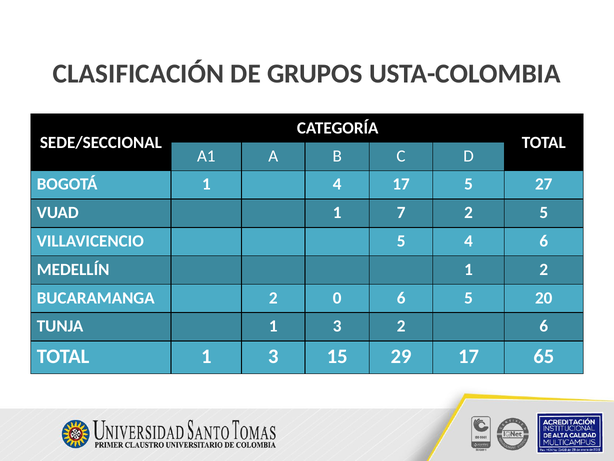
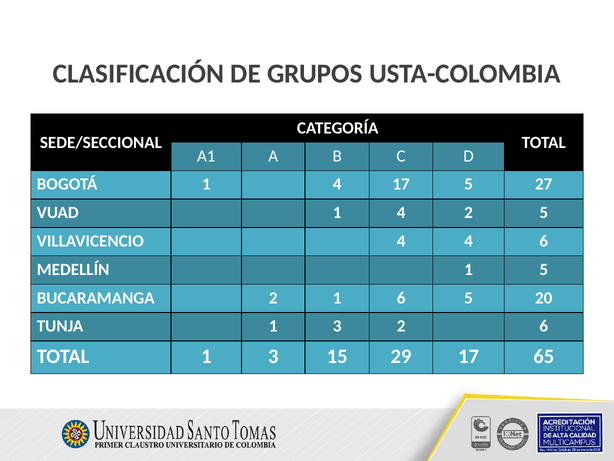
VUAD 1 7: 7 -> 4
VILLAVICENCIO 5: 5 -> 4
1 2: 2 -> 5
2 0: 0 -> 1
